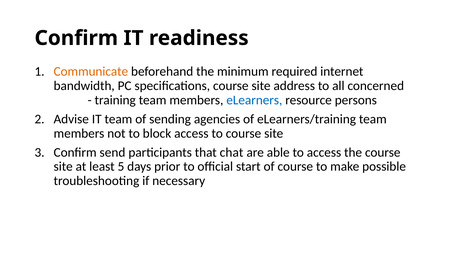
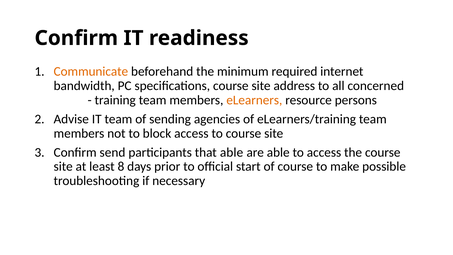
eLearners colour: blue -> orange
that chat: chat -> able
5: 5 -> 8
